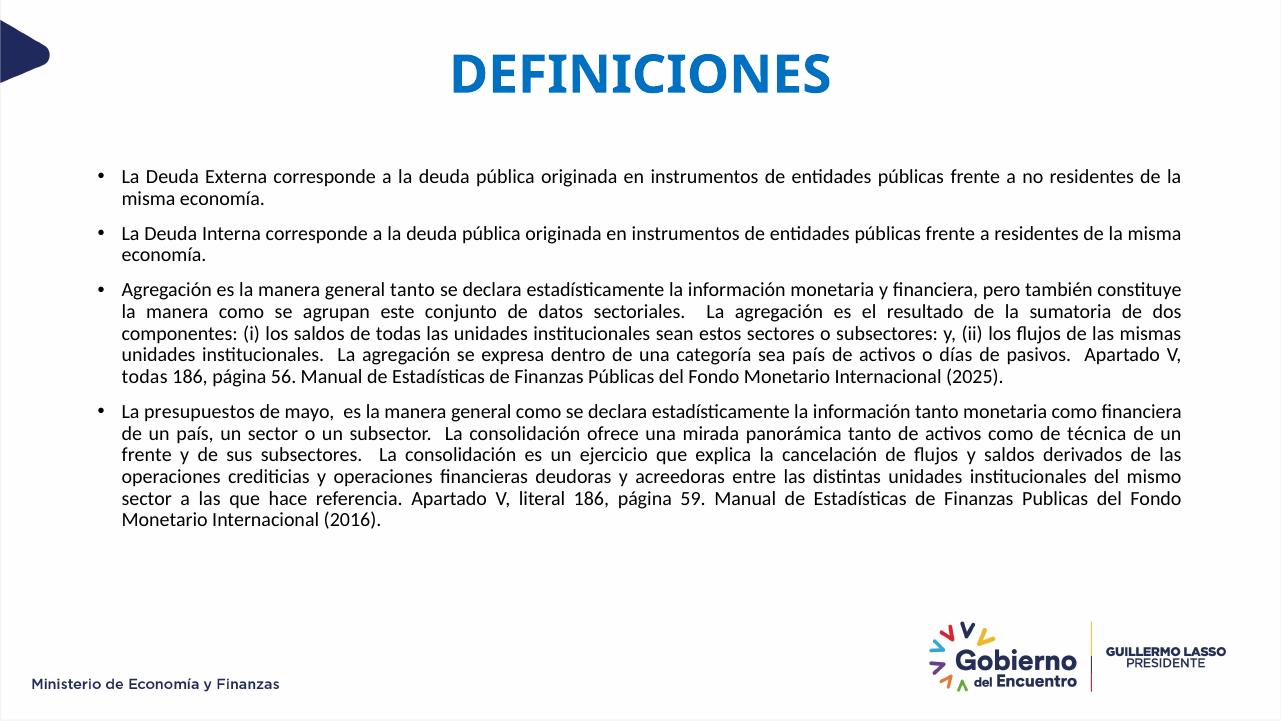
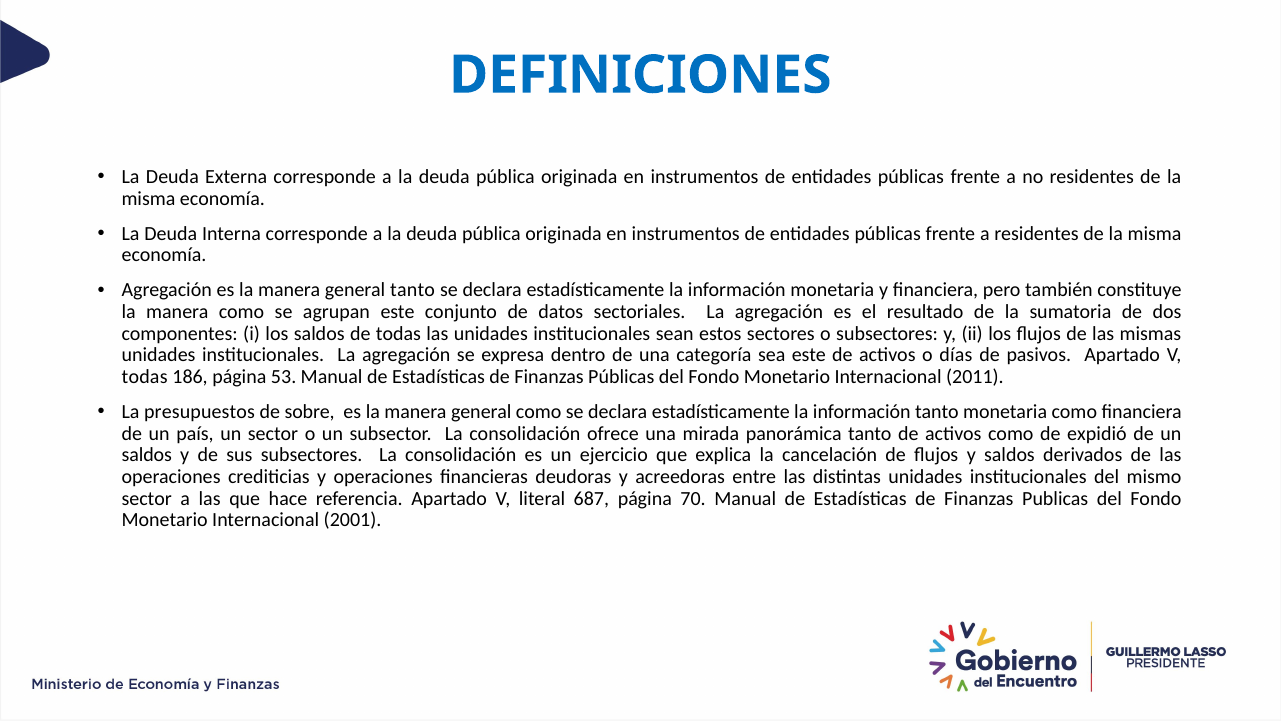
sea país: país -> este
56: 56 -> 53
2025: 2025 -> 2011
mayo: mayo -> sobre
técnica: técnica -> expidió
frente at (147, 455): frente -> saldos
literal 186: 186 -> 687
59: 59 -> 70
2016: 2016 -> 2001
